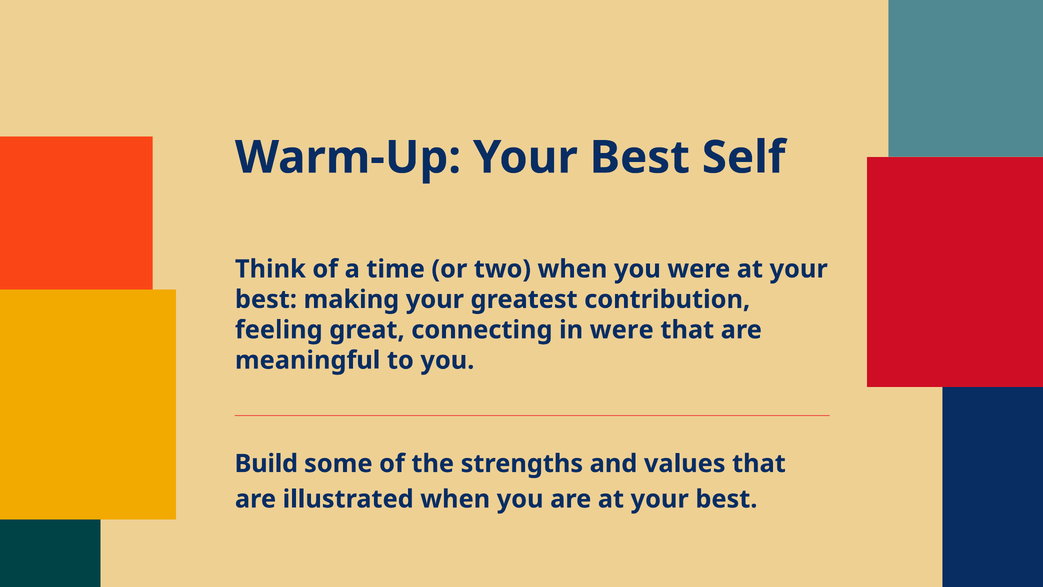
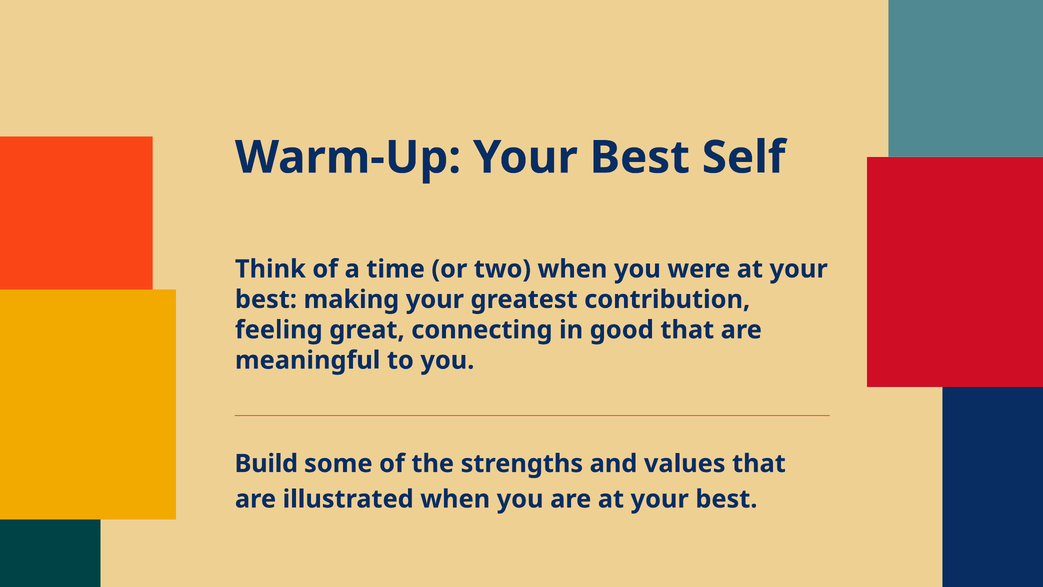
in were: were -> good
